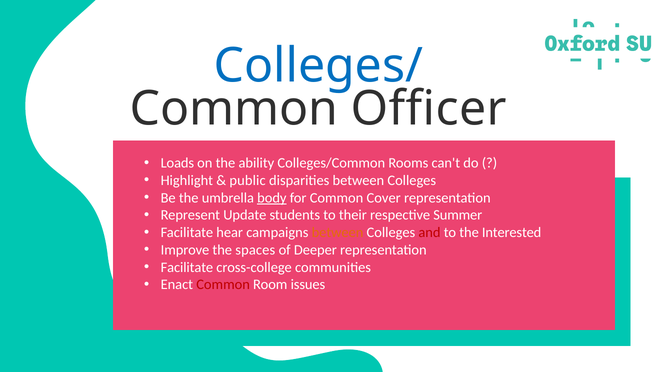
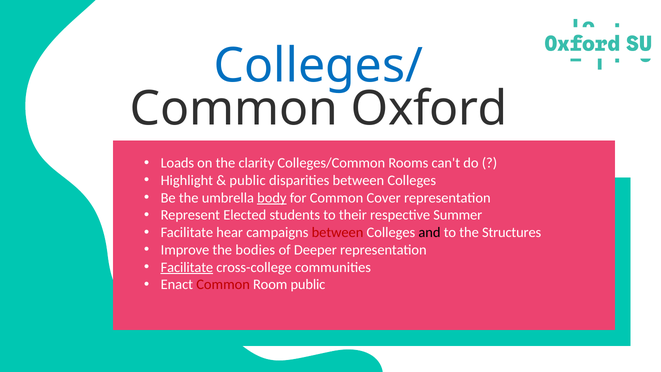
Officer: Officer -> Oxford
ability: ability -> clarity
Update: Update -> Elected
between at (338, 232) colour: orange -> red
and colour: red -> black
Interested: Interested -> Structures
spaces: spaces -> bodies
Facilitate at (187, 267) underline: none -> present
Room issues: issues -> public
